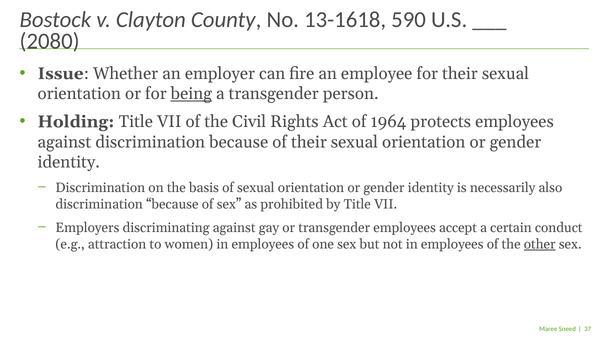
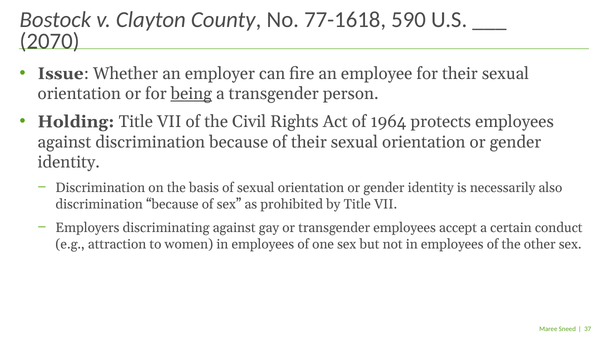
13-1618: 13-1618 -> 77-1618
2080: 2080 -> 2070
other underline: present -> none
